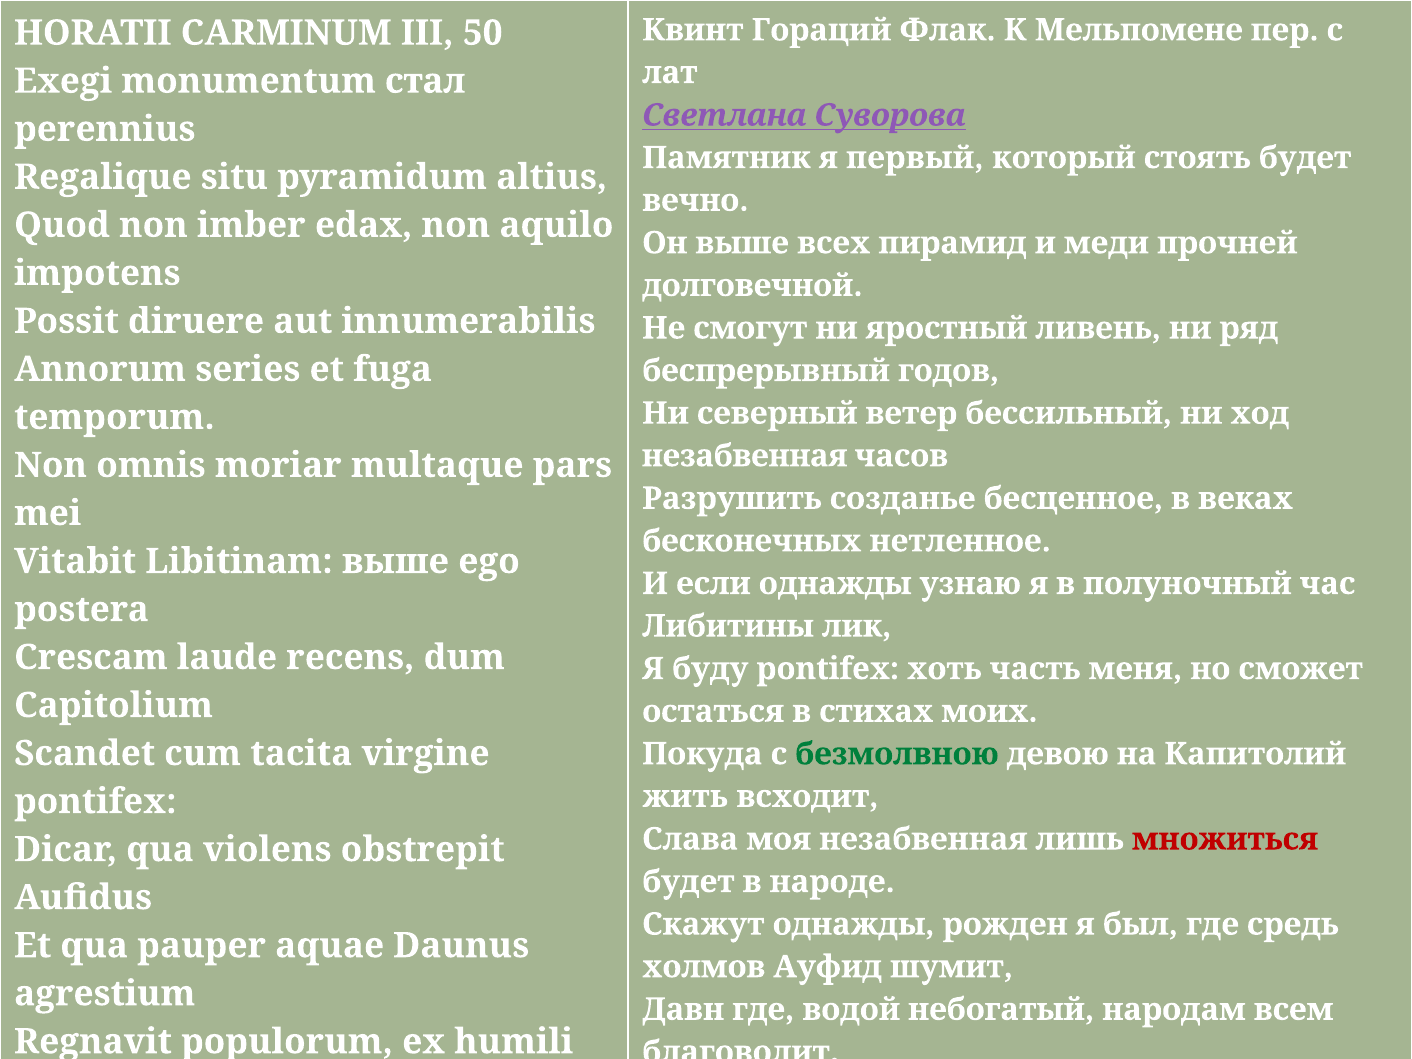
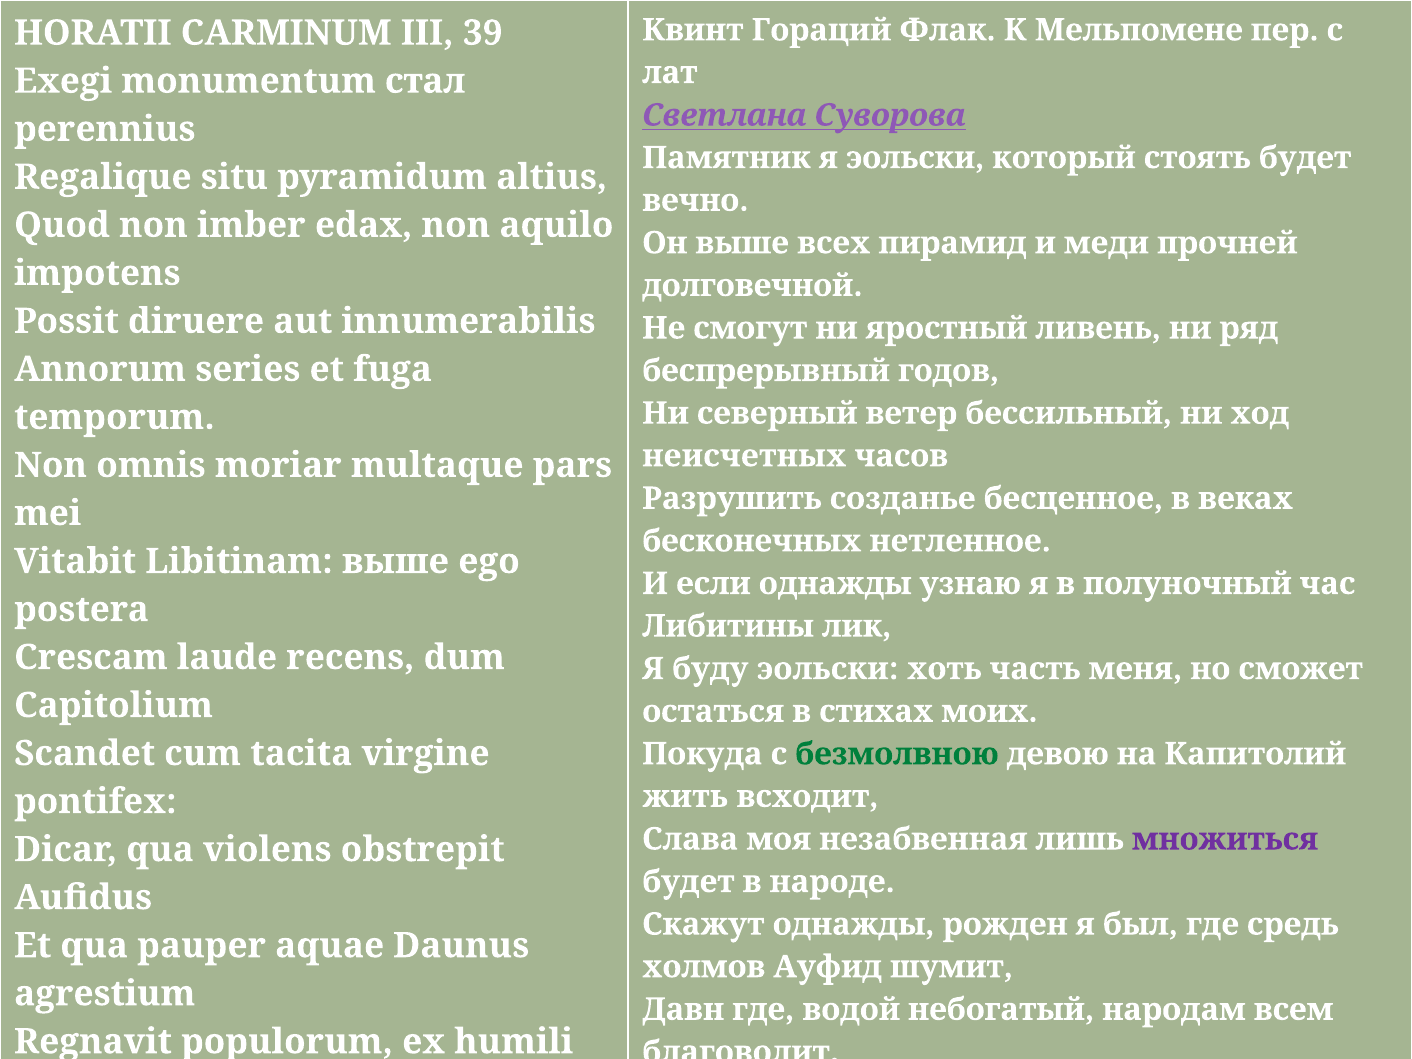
50: 50 -> 39
я первый: первый -> эольски
незабвенная at (745, 456): незабвенная -> неисчетных
буду pontifex: pontifex -> эольски
множиться colour: red -> purple
